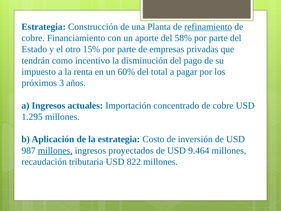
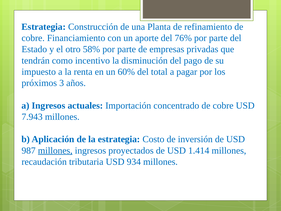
refinamiento underline: present -> none
58%: 58% -> 76%
15%: 15% -> 58%
1.295: 1.295 -> 7.943
9.464: 9.464 -> 1.414
822: 822 -> 934
